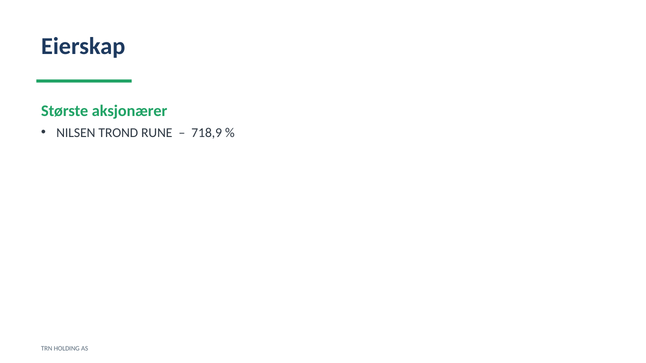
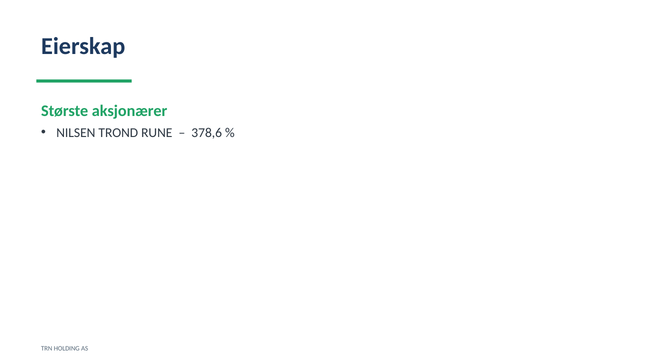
718,9: 718,9 -> 378,6
